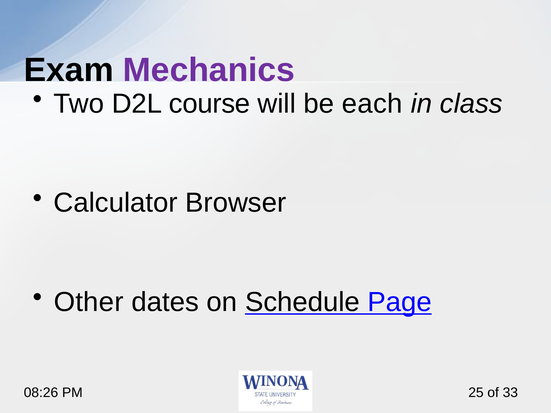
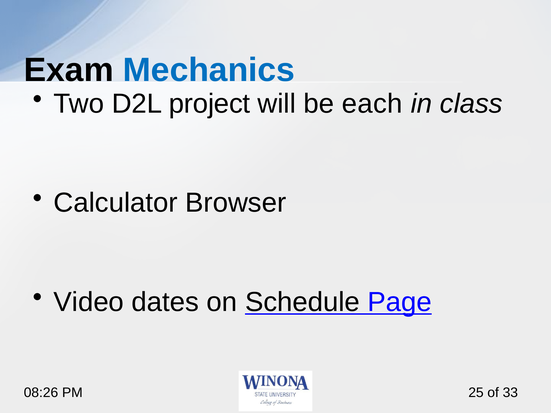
Mechanics colour: purple -> blue
course: course -> project
Other: Other -> Video
